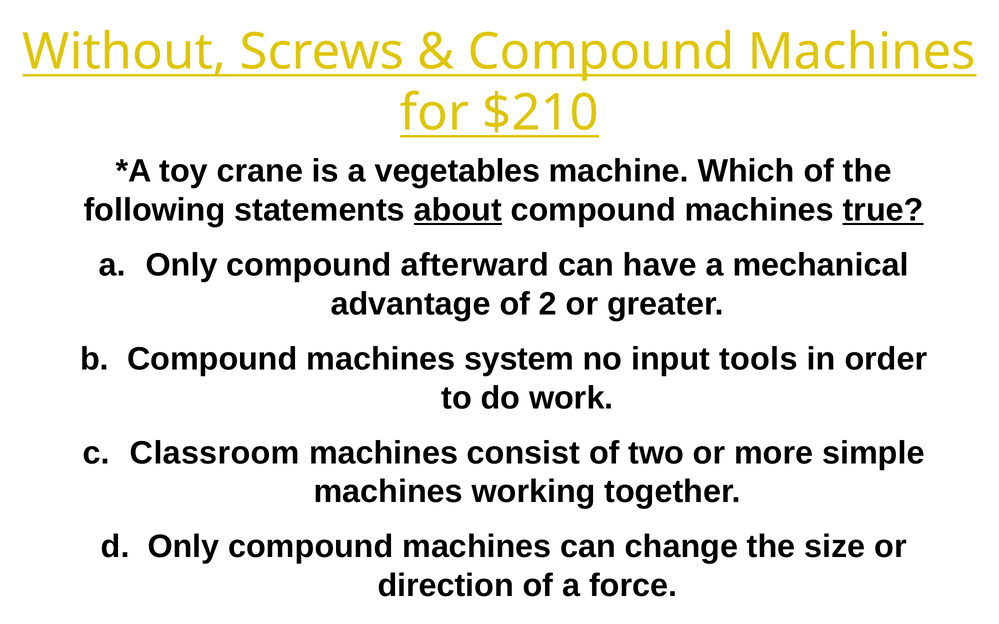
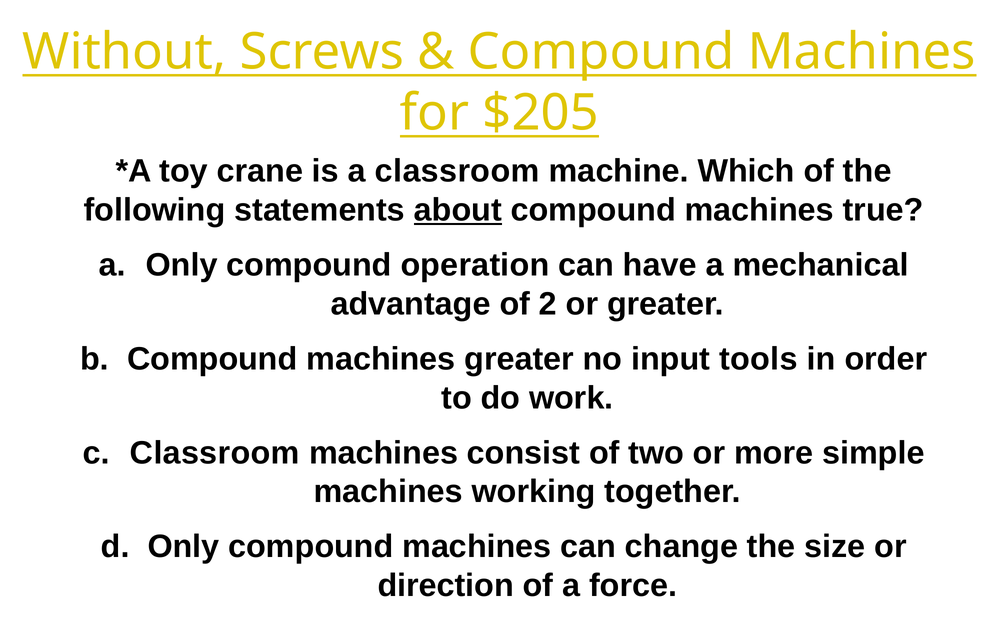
$210: $210 -> $205
a vegetables: vegetables -> classroom
true underline: present -> none
afterward: afterward -> operation
machines system: system -> greater
